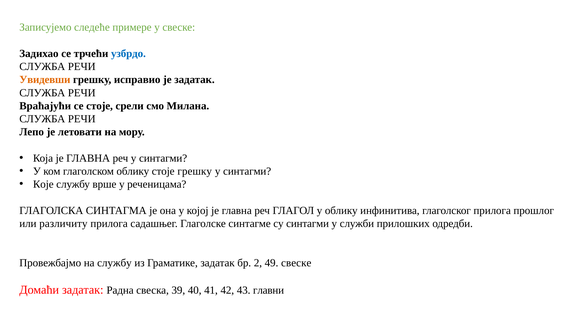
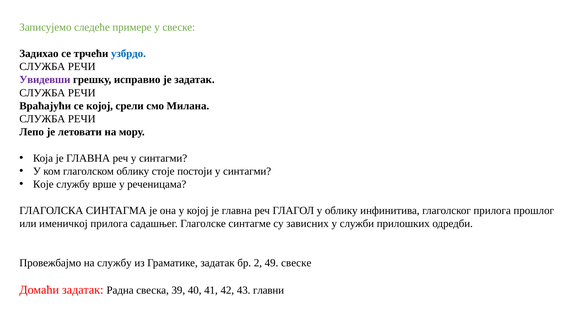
Увидевши colour: orange -> purple
се стоје: стоје -> којој
стоје грешку: грешку -> постоји
различиту: различиту -> именичкој
су синтагми: синтагми -> зависних
